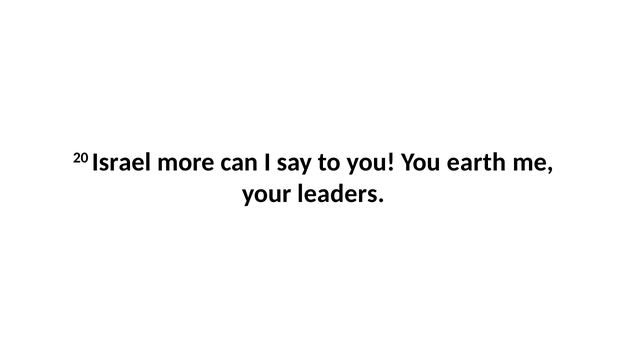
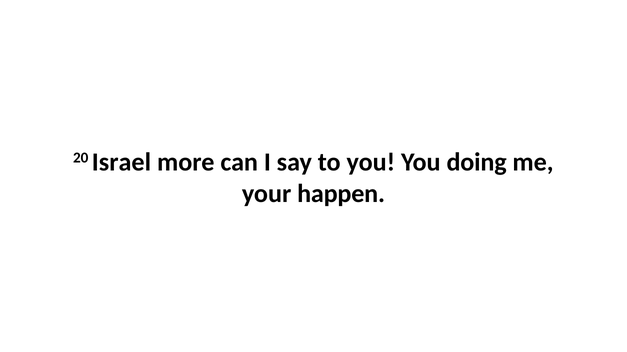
earth: earth -> doing
leaders: leaders -> happen
